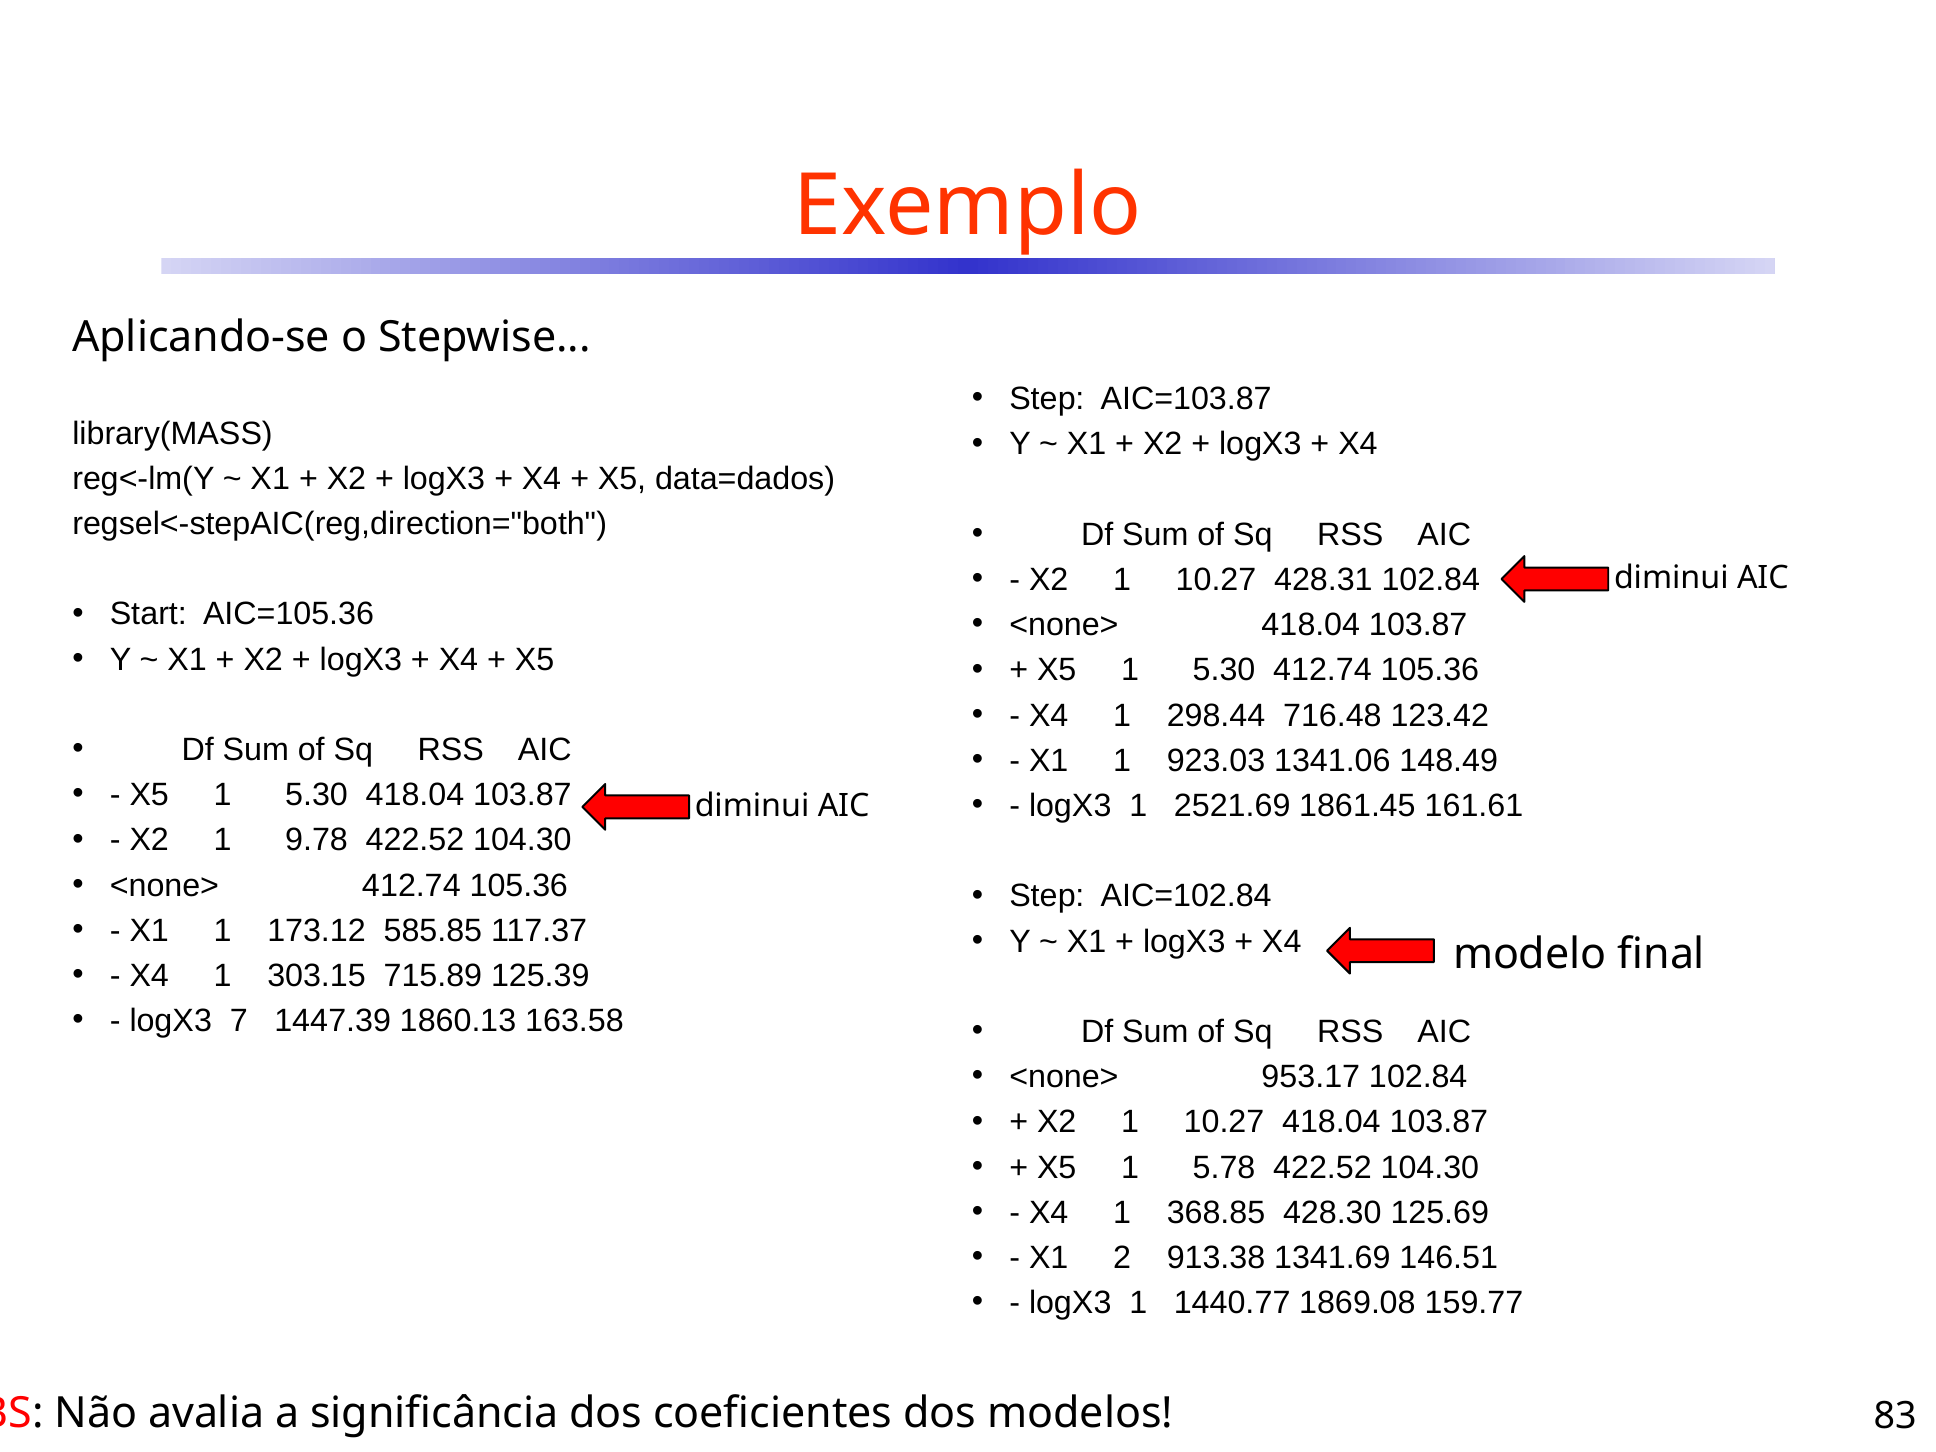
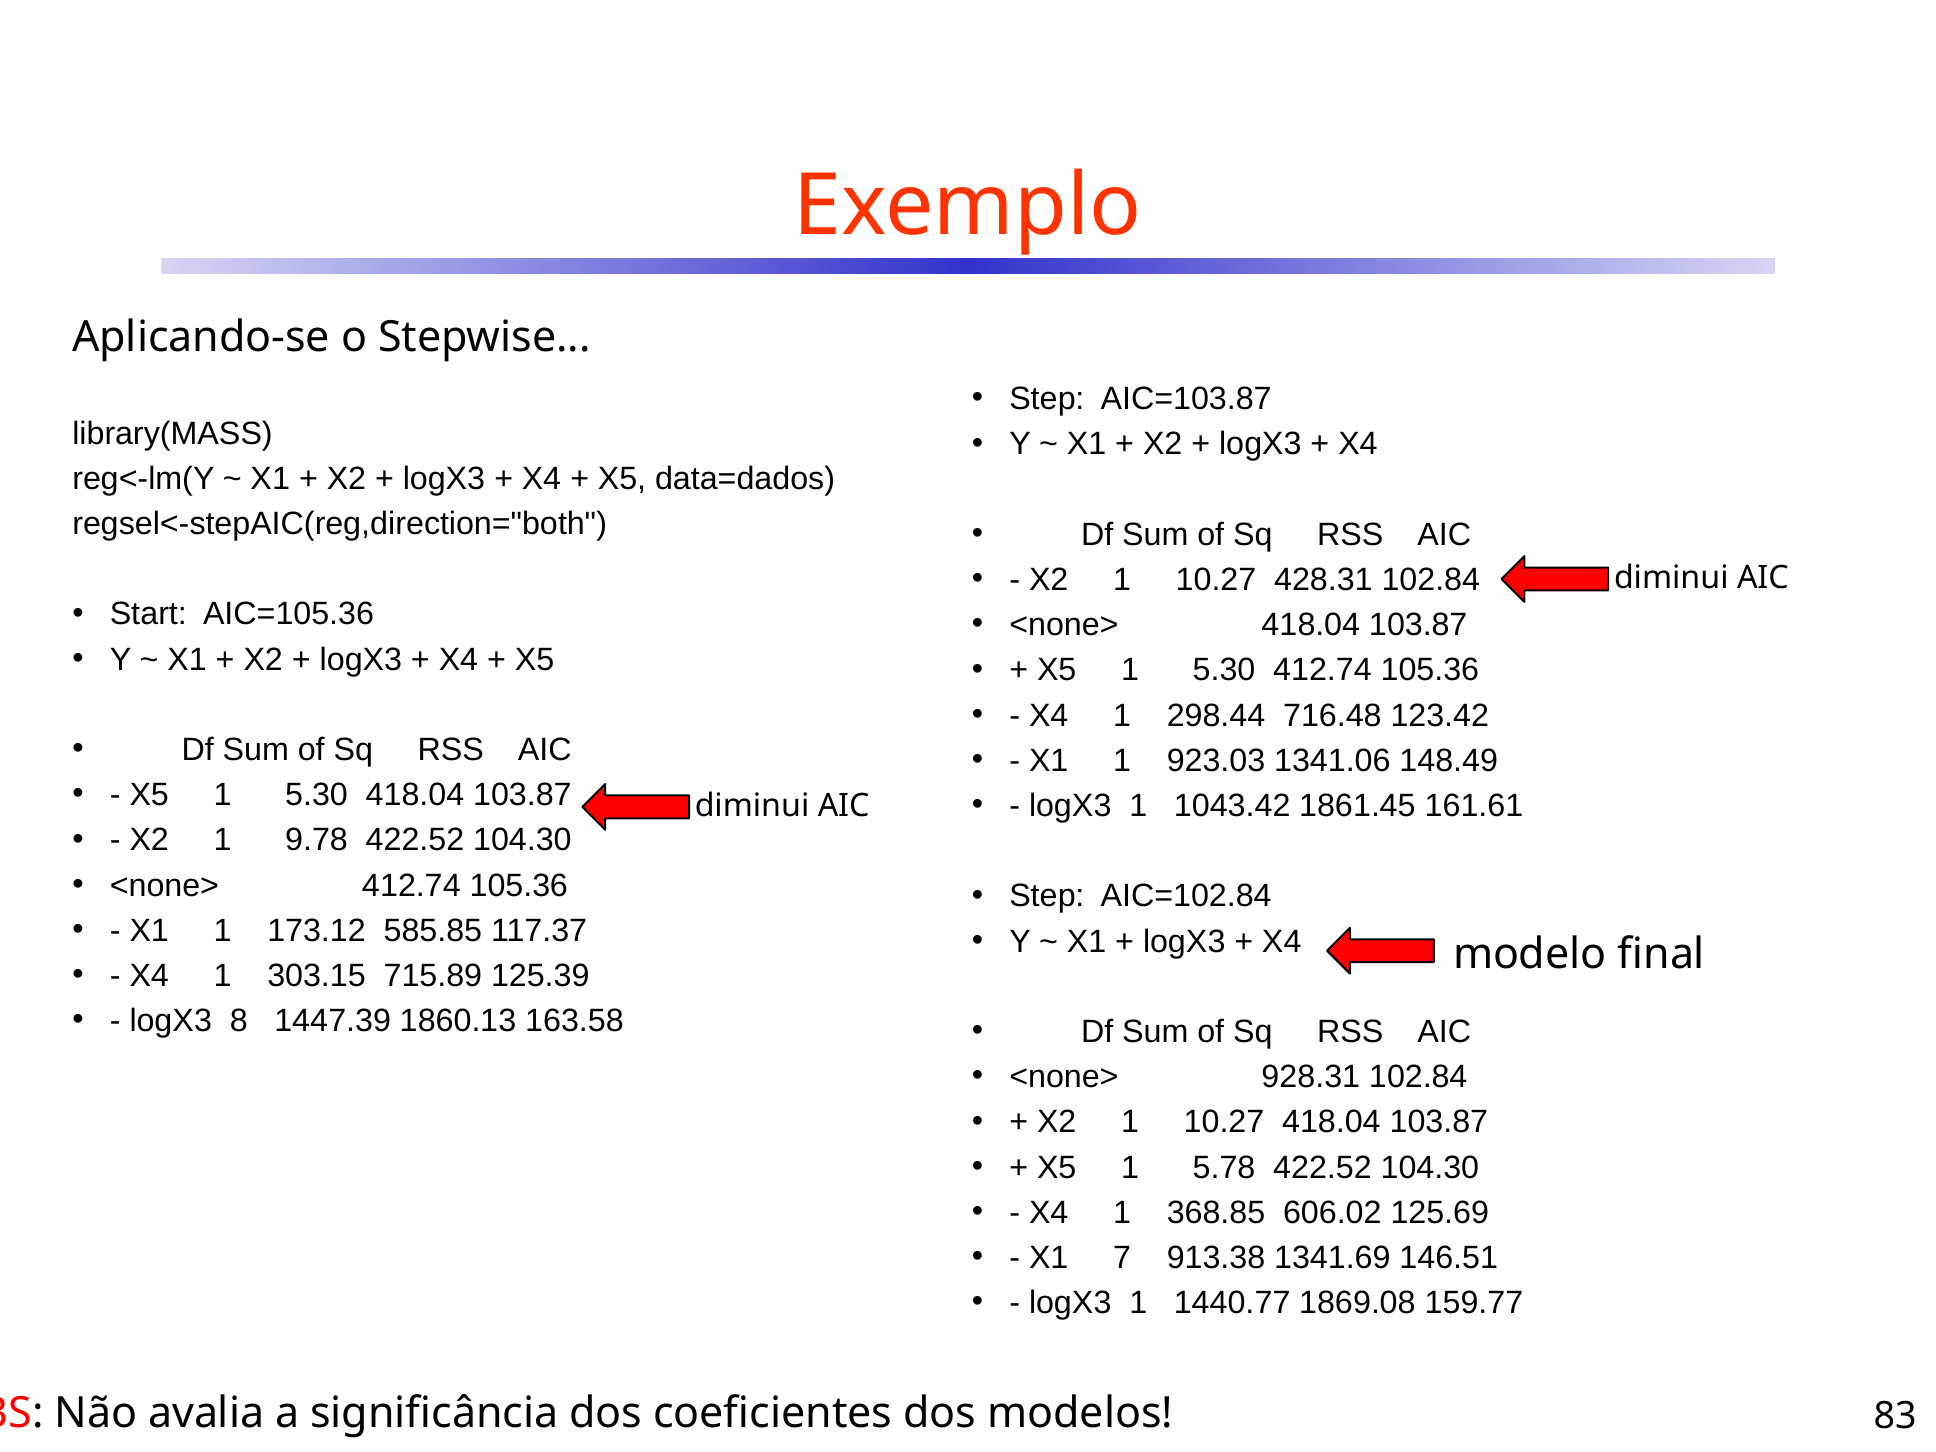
2521.69: 2521.69 -> 1043.42
7: 7 -> 8
953.17: 953.17 -> 928.31
428.30: 428.30 -> 606.02
2: 2 -> 7
